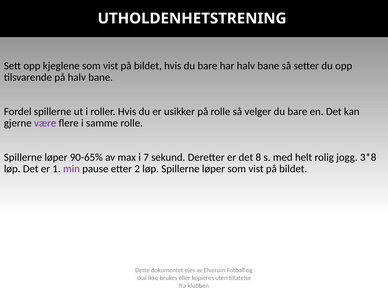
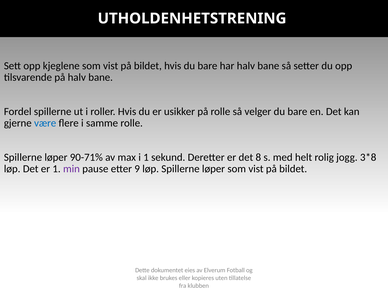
være colour: purple -> blue
90-65%: 90-65% -> 90-71%
i 7: 7 -> 1
2: 2 -> 9
